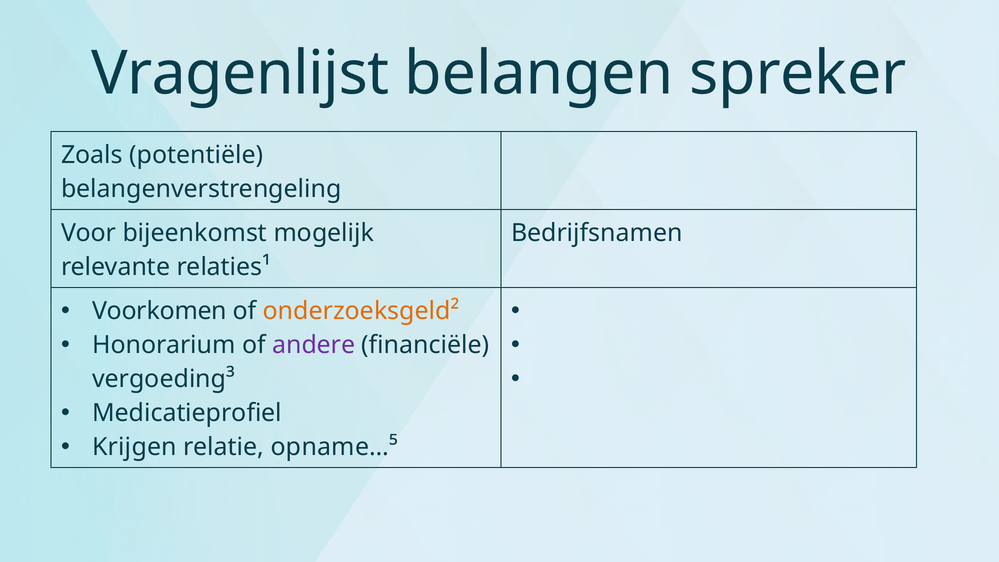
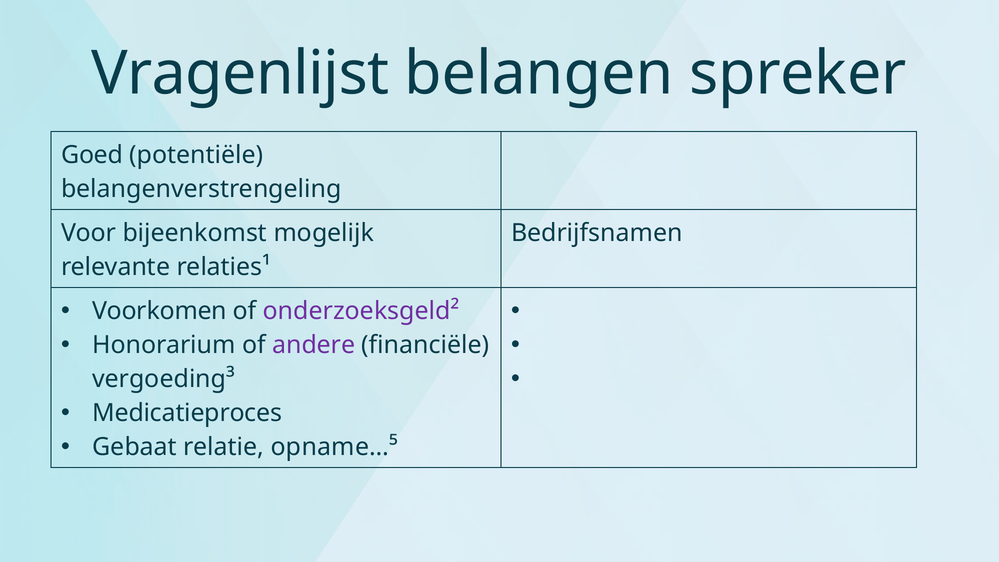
Zoals: Zoals -> Goed
onderzoeksgeld² colour: orange -> purple
Medicatieprofiel: Medicatieprofiel -> Medicatieproces
Krijgen: Krijgen -> Gebaat
